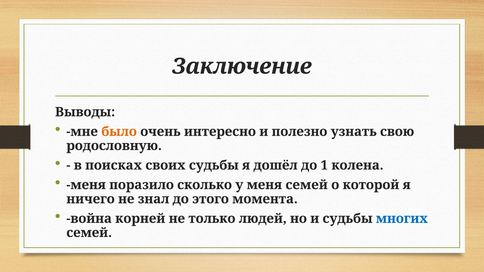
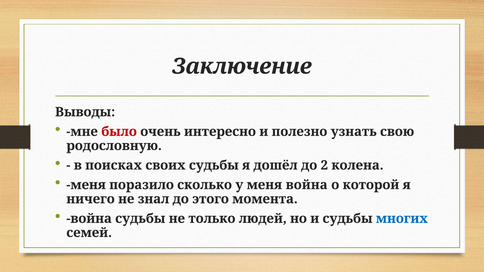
было colour: orange -> red
1: 1 -> 2
меня семей: семей -> война
война корней: корней -> судьбы
